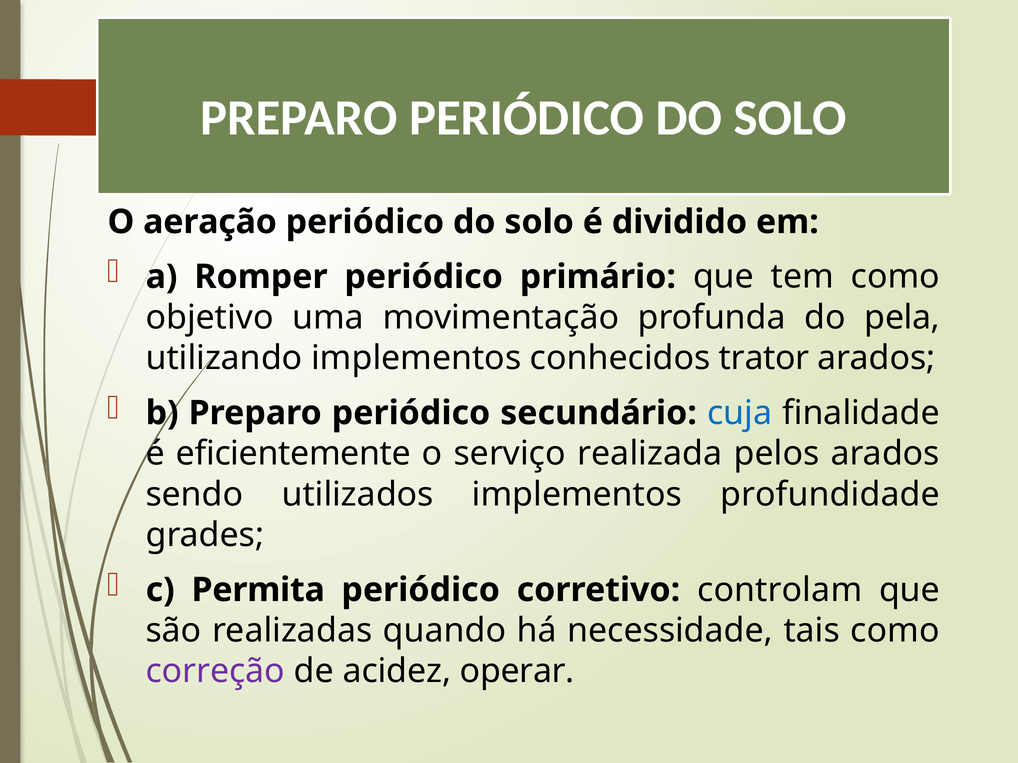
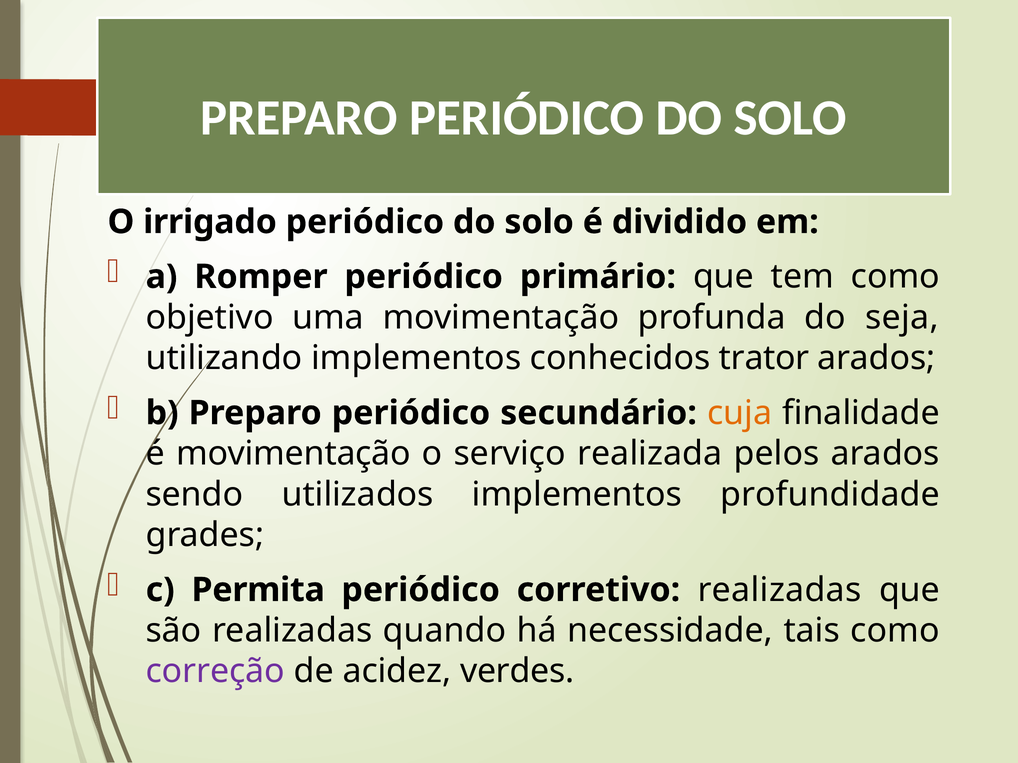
aeração: aeração -> irrigado
pela: pela -> seja
cuja colour: blue -> orange
é eficientemente: eficientemente -> movimentação
corretivo controlam: controlam -> realizadas
operar: operar -> verdes
